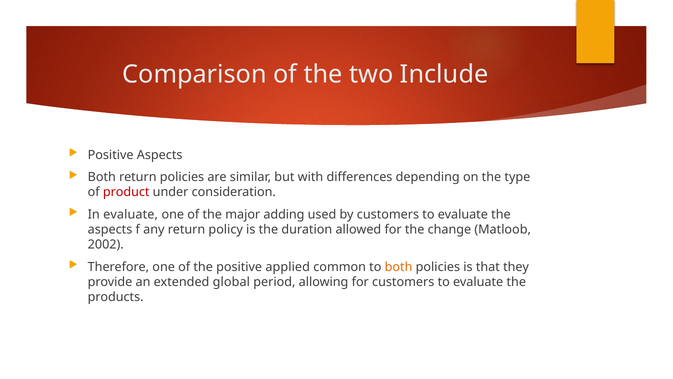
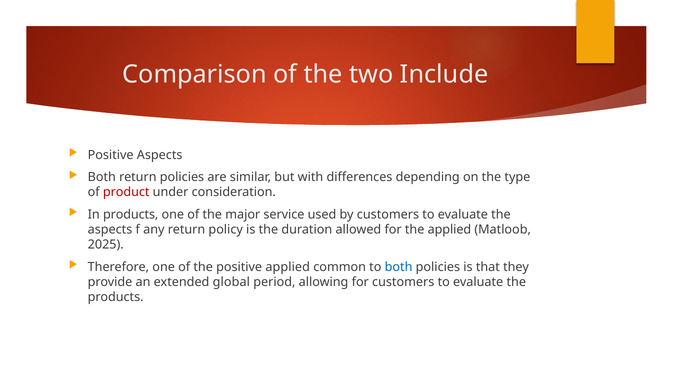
In evaluate: evaluate -> products
adding: adding -> service
the change: change -> applied
2002: 2002 -> 2025
both at (399, 267) colour: orange -> blue
